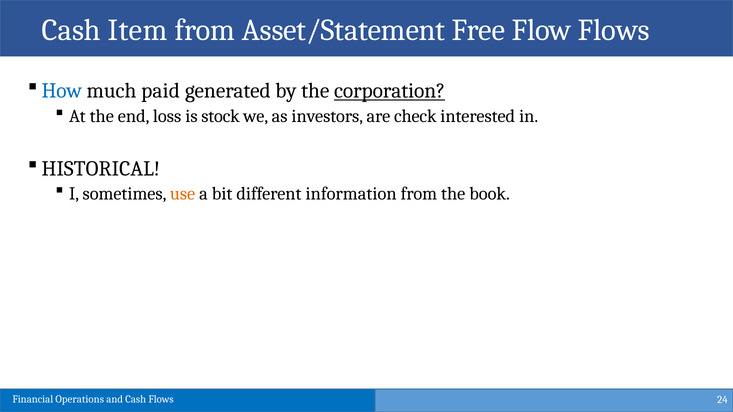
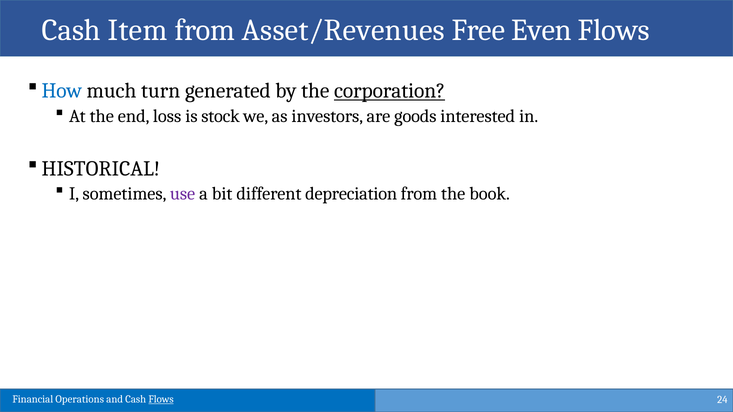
Asset/Statement: Asset/Statement -> Asset/Revenues
Flow: Flow -> Even
paid: paid -> turn
check: check -> goods
use colour: orange -> purple
information: information -> depreciation
Flows at (161, 400) underline: none -> present
